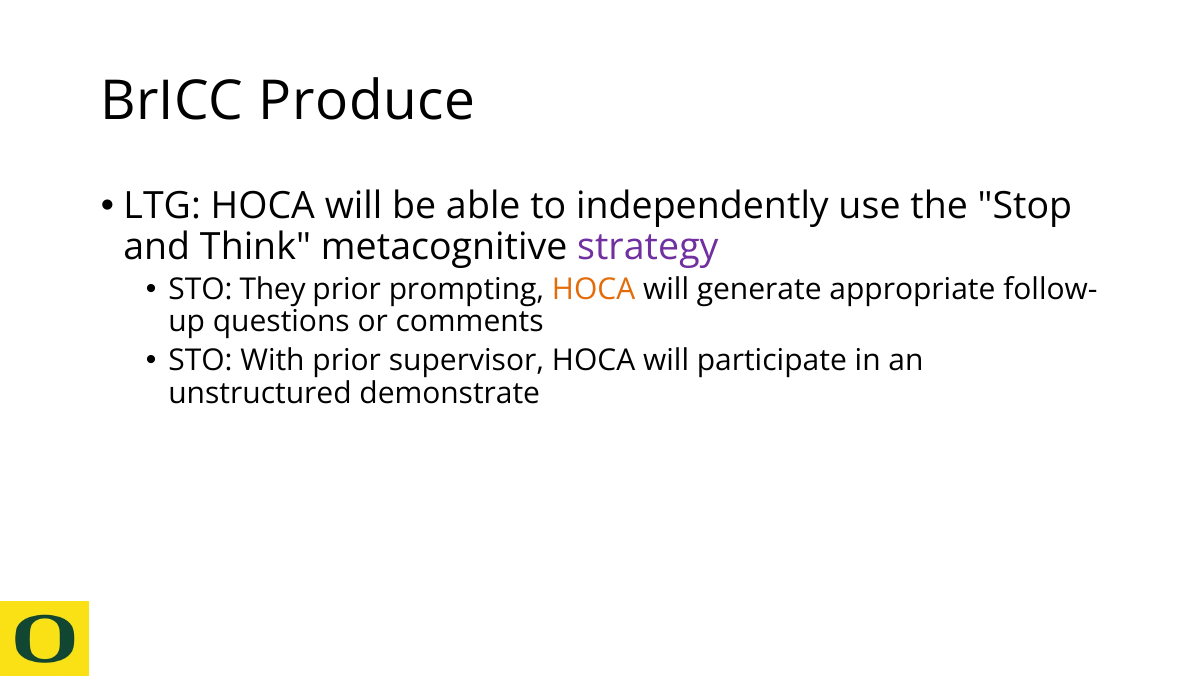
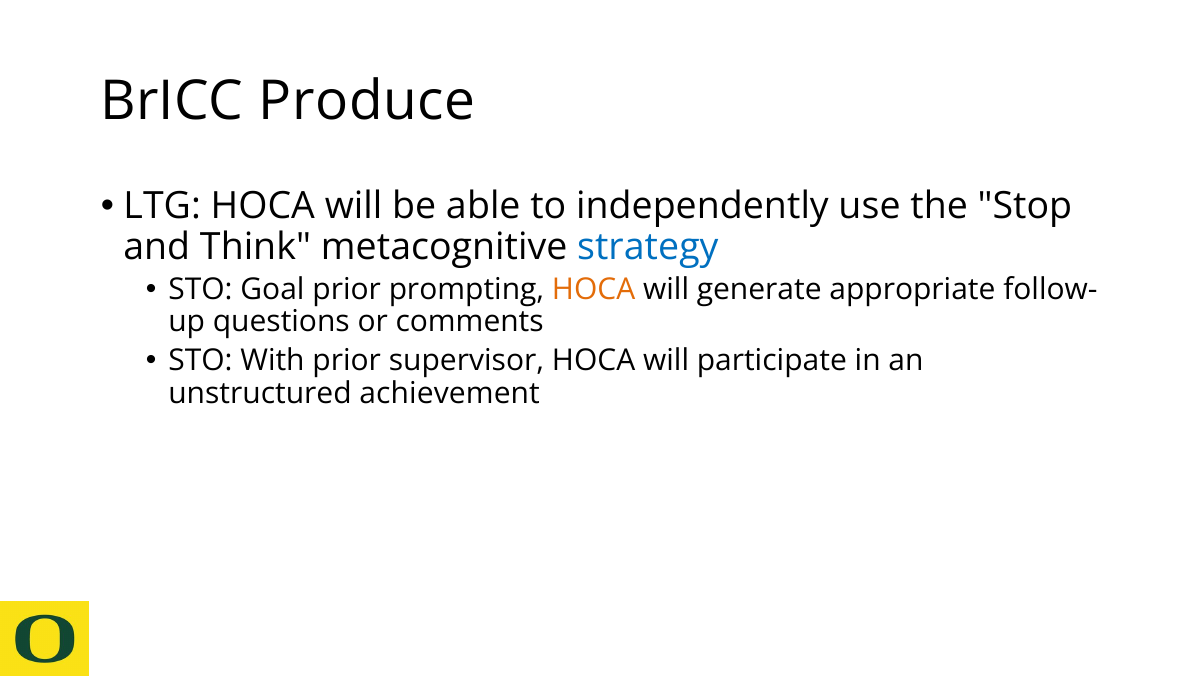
strategy colour: purple -> blue
They: They -> Goal
demonstrate: demonstrate -> achievement
